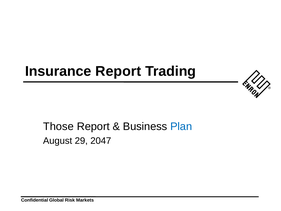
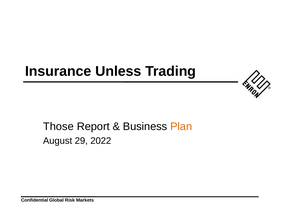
Insurance Report: Report -> Unless
Plan colour: blue -> orange
2047: 2047 -> 2022
